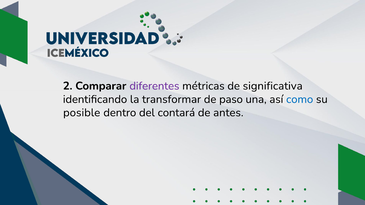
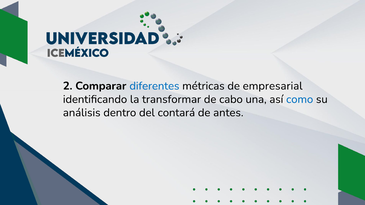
diferentes colour: purple -> blue
significativa: significativa -> empresarial
paso: paso -> cabo
posible: posible -> análisis
